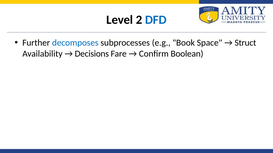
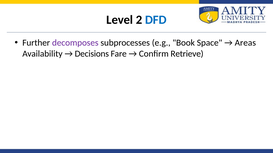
decomposes colour: blue -> purple
Struct: Struct -> Areas
Boolean: Boolean -> Retrieve
